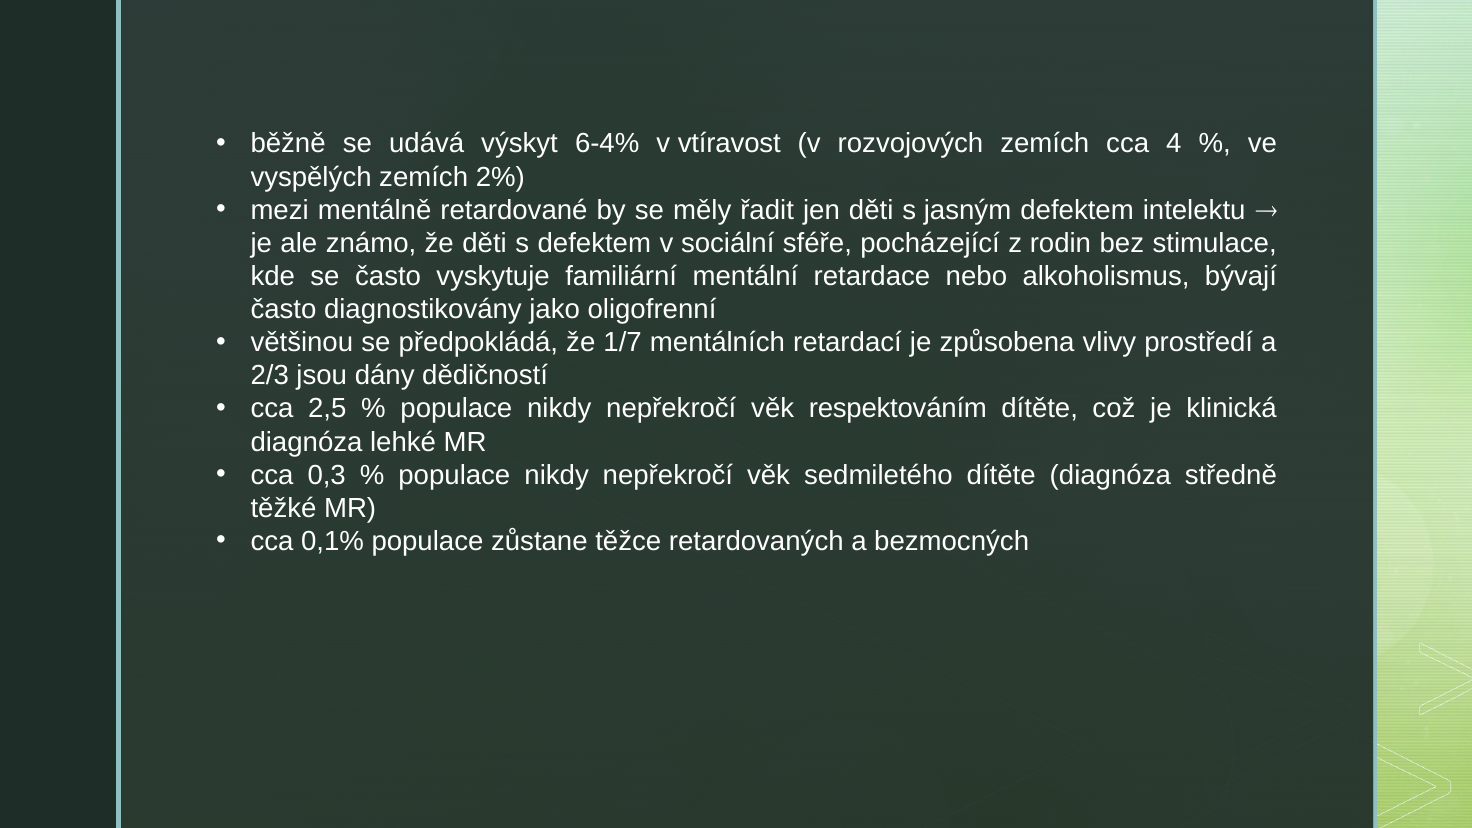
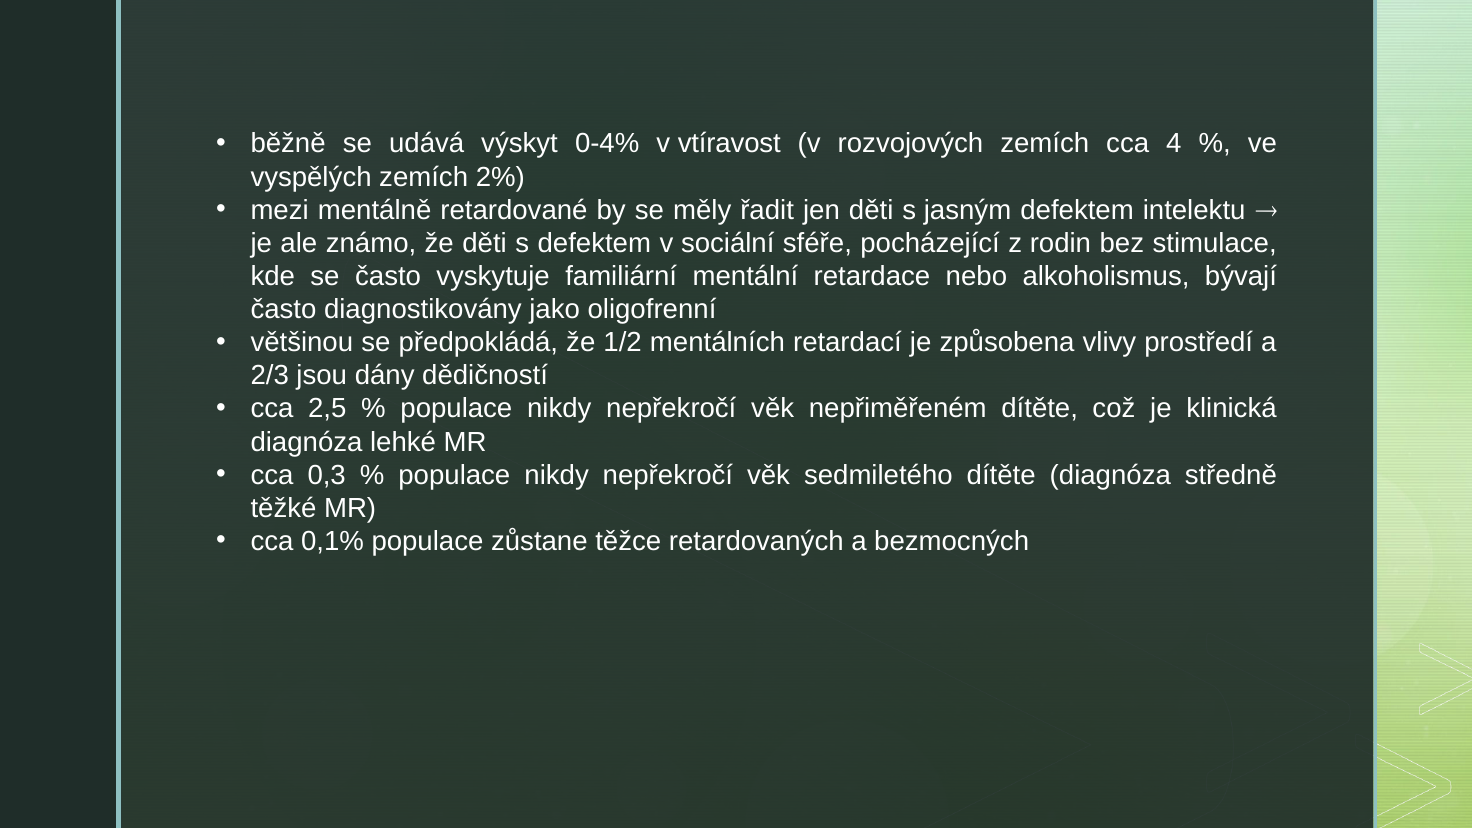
6-4%: 6-4% -> 0-4%
1/7: 1/7 -> 1/2
respektováním: respektováním -> nepřiměřeném
